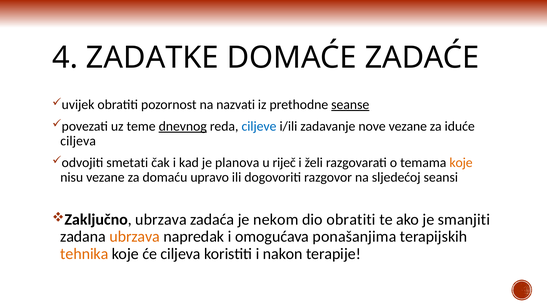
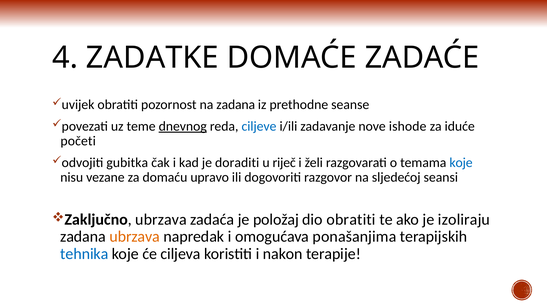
na nazvati: nazvati -> zadana
seanse underline: present -> none
nove vezane: vezane -> ishode
ciljeva at (78, 141): ciljeva -> početi
smetati: smetati -> gubitka
planova: planova -> doraditi
koje at (461, 162) colour: orange -> blue
nekom: nekom -> položaj
smanjiti: smanjiti -> izoliraju
tehnika colour: orange -> blue
